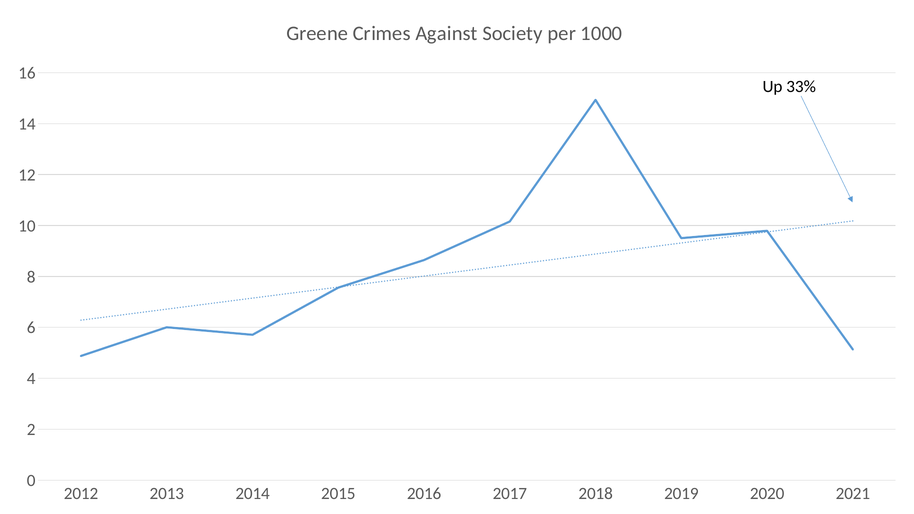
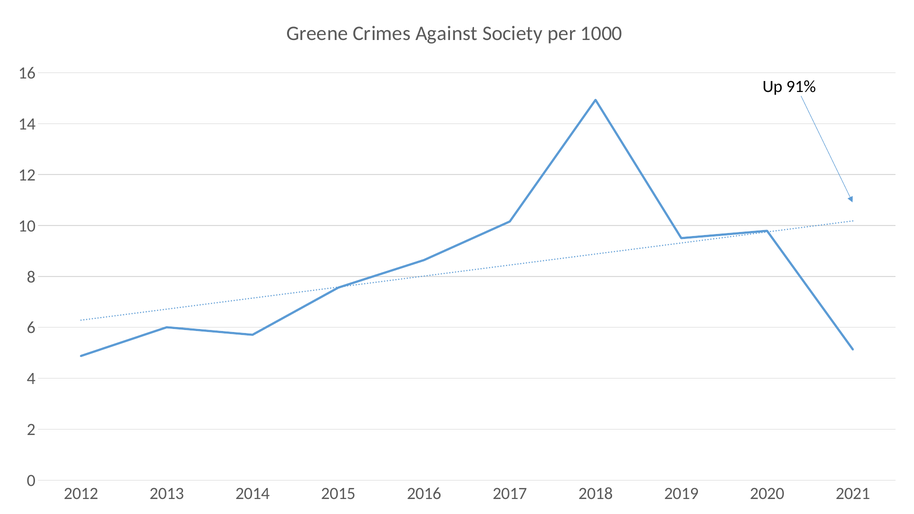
33%: 33% -> 91%
